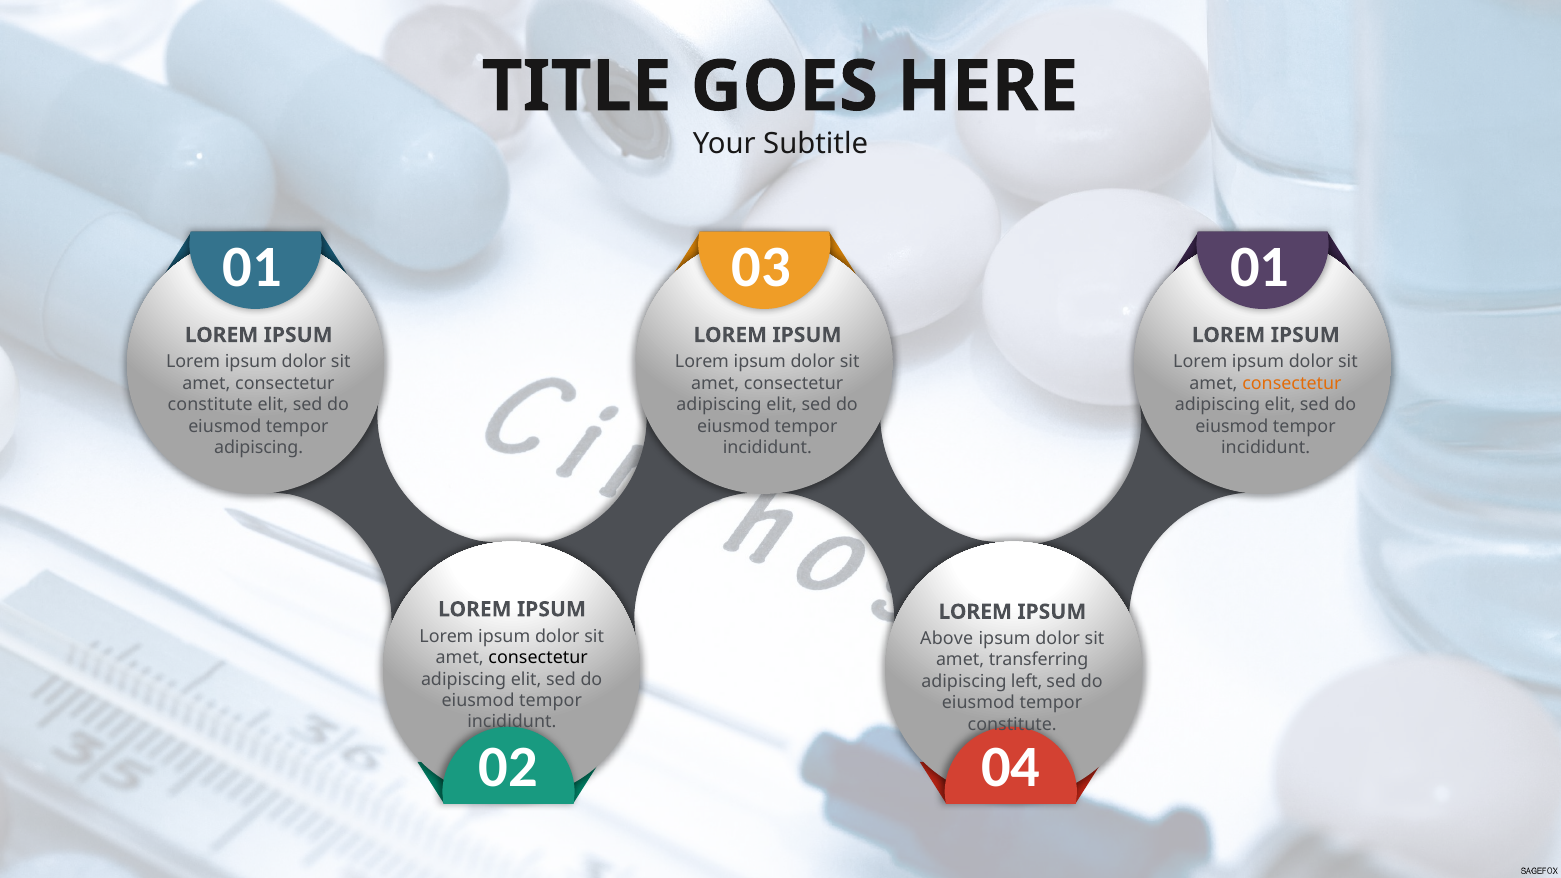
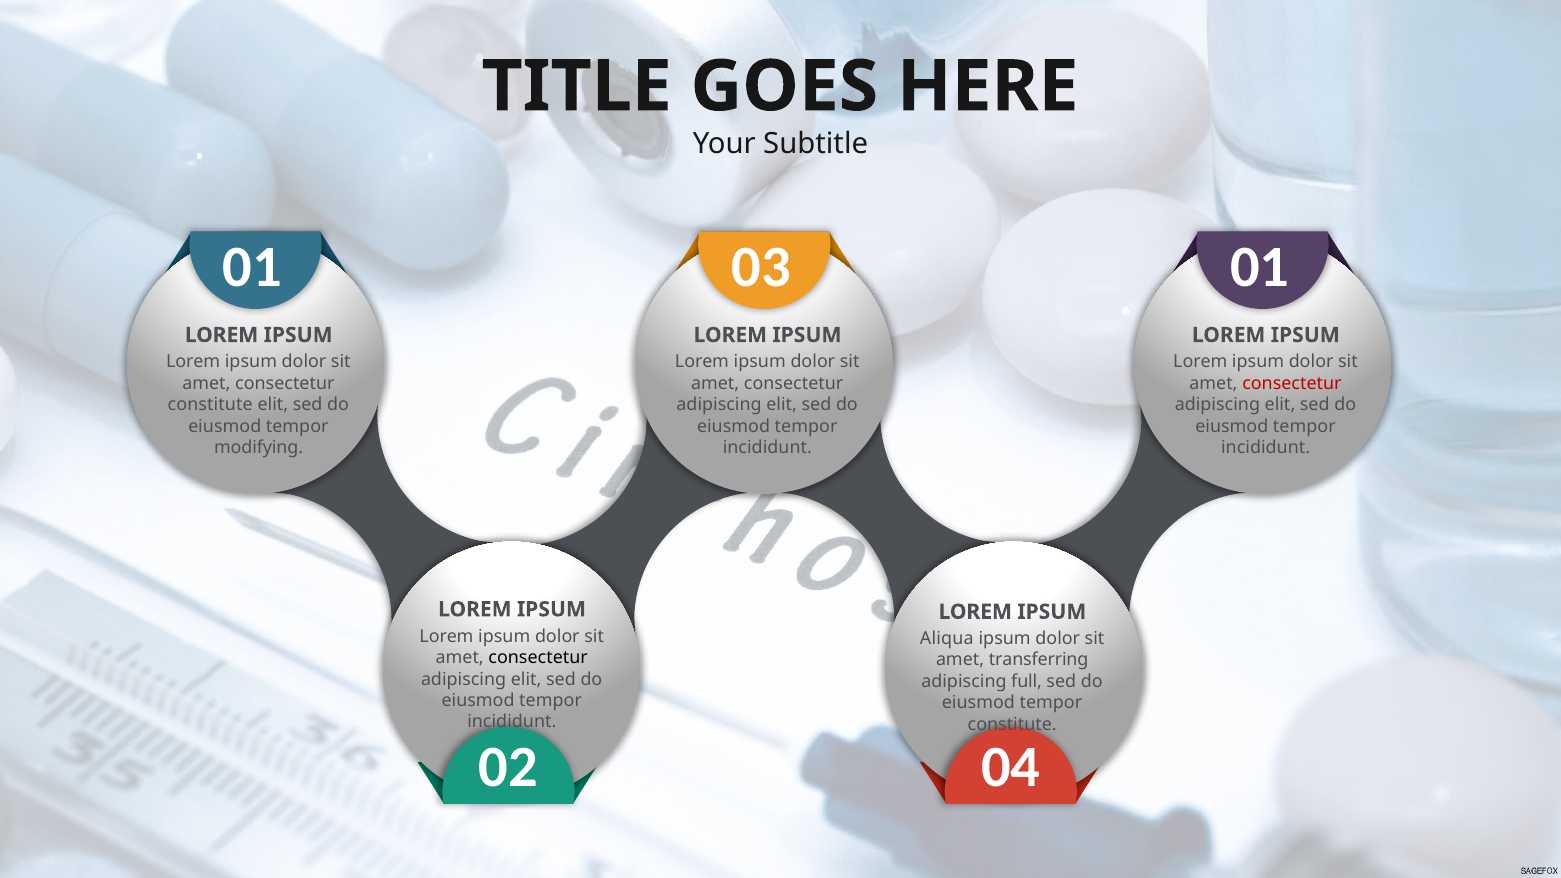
consectetur at (1292, 383) colour: orange -> red
adipiscing at (259, 448): adipiscing -> modifying
Above: Above -> Aliqua
left: left -> full
